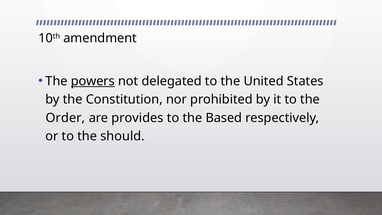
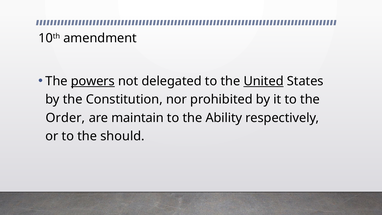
United underline: none -> present
provides: provides -> maintain
Based: Based -> Ability
